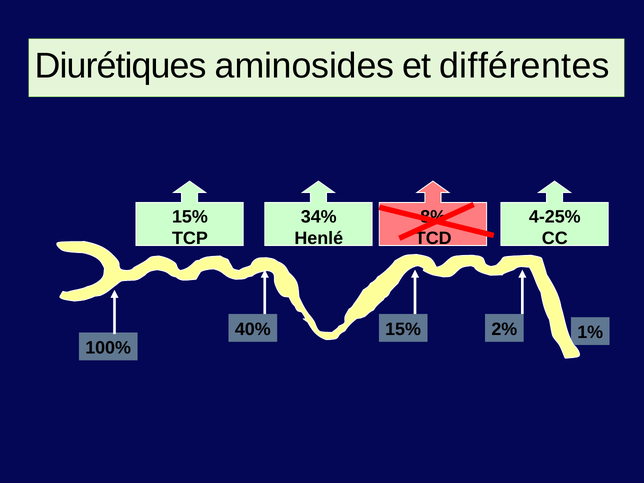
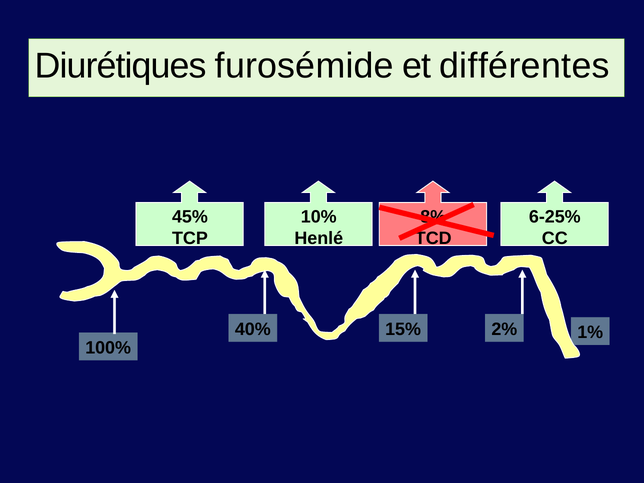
aminosides: aminosides -> furosémide
15% at (190, 217): 15% -> 45%
34%: 34% -> 10%
4-25%: 4-25% -> 6-25%
